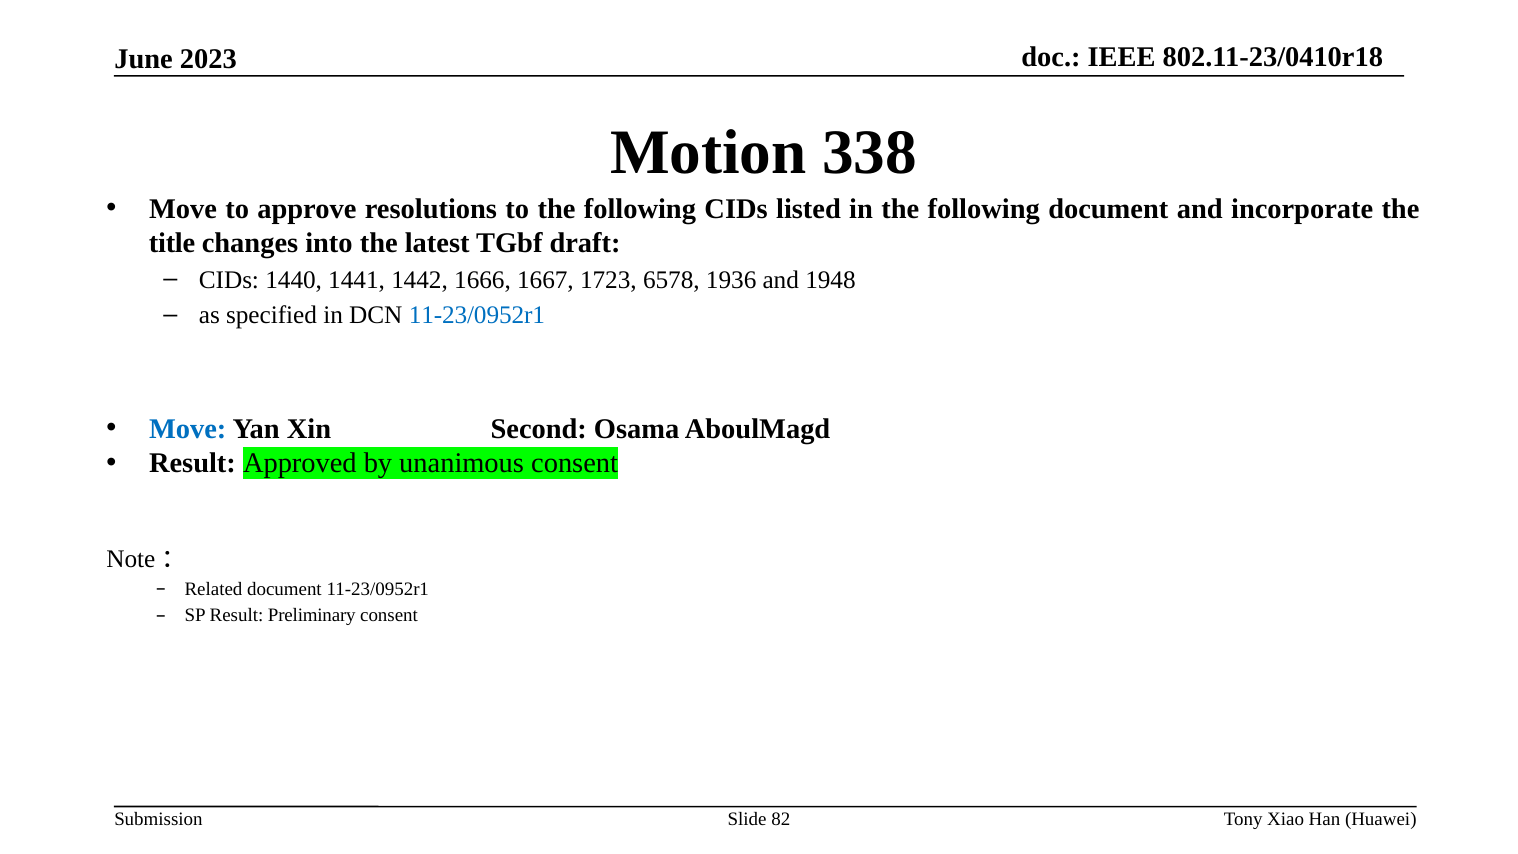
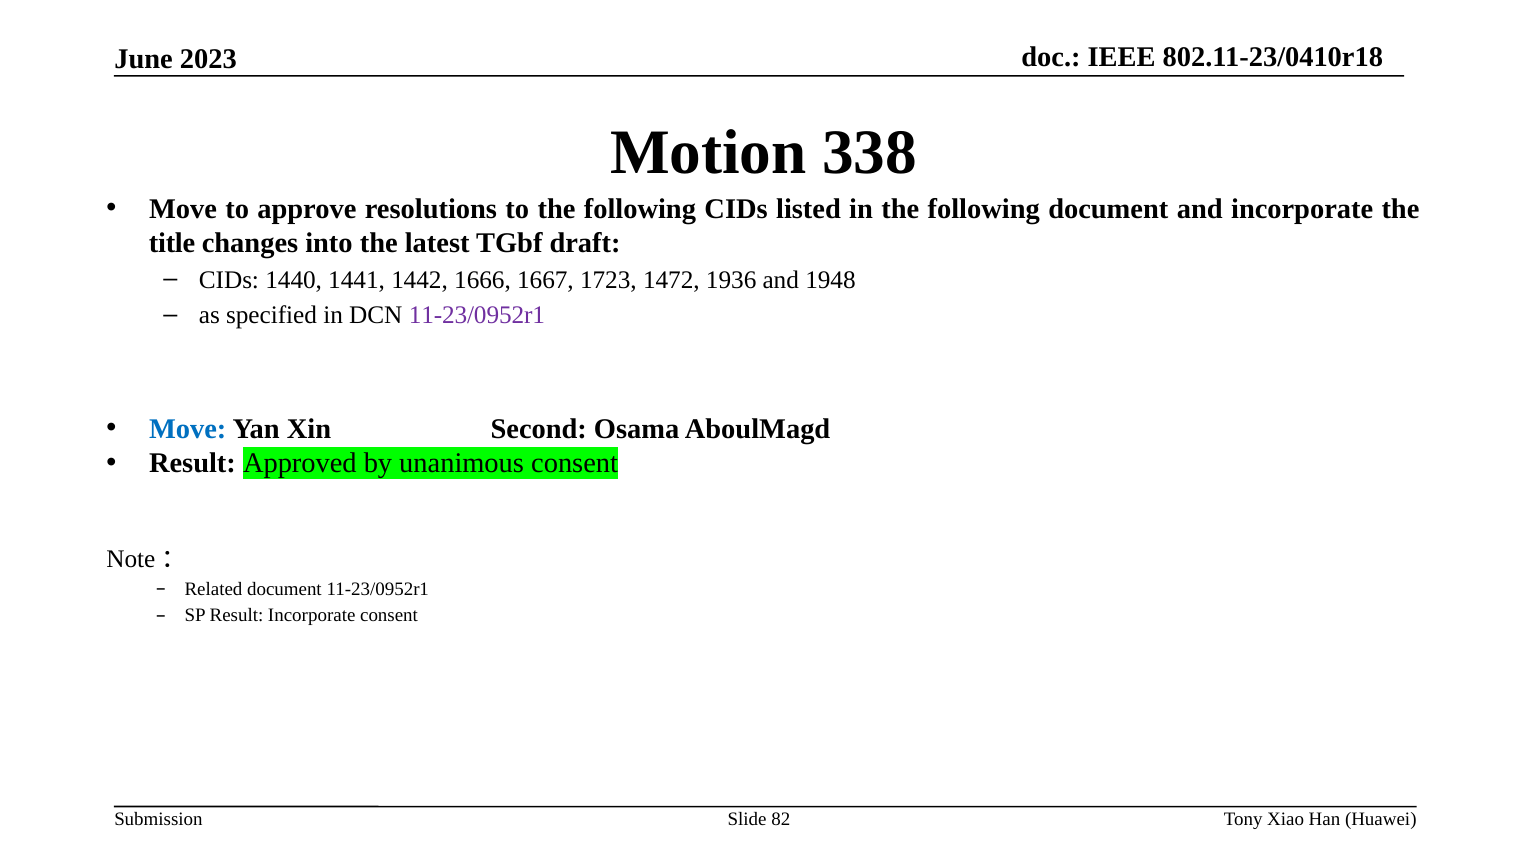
6578: 6578 -> 1472
11-23/0952r1 at (477, 315) colour: blue -> purple
Result Preliminary: Preliminary -> Incorporate
